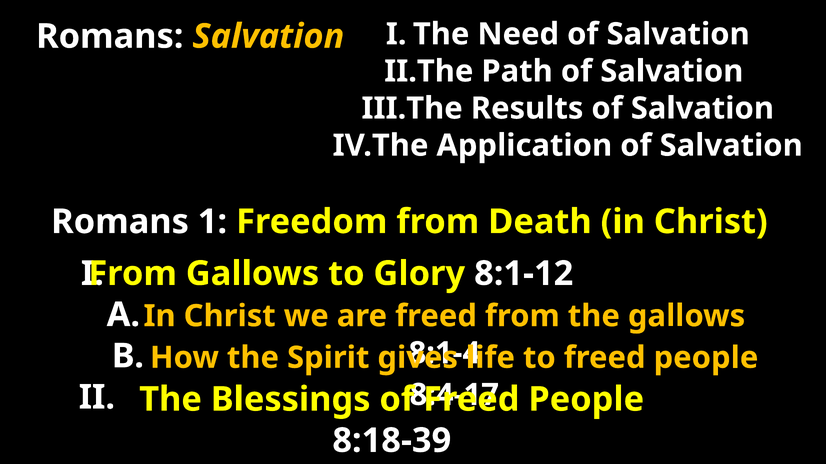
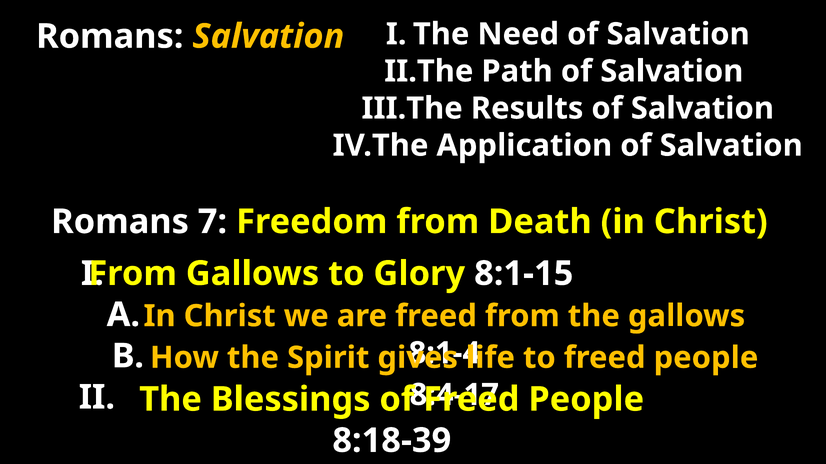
1: 1 -> 7
8:1-12: 8:1-12 -> 8:1-15
